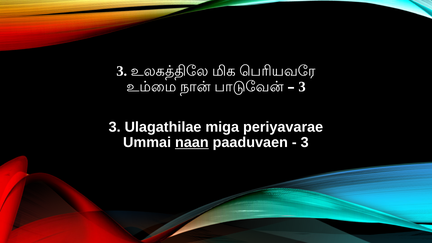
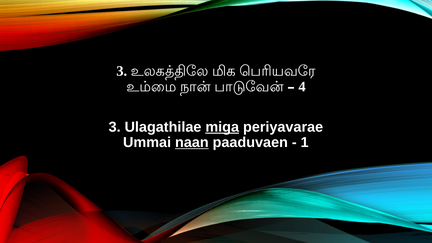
3 at (302, 87): 3 -> 4
miga underline: none -> present
3 at (305, 143): 3 -> 1
